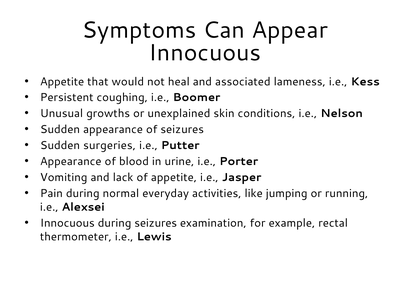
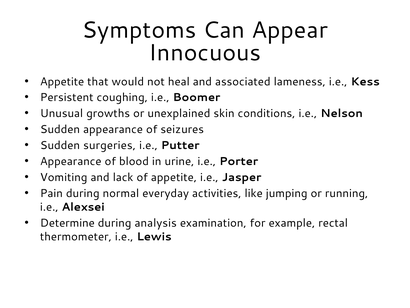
Innocuous at (67, 223): Innocuous -> Determine
during seizures: seizures -> analysis
